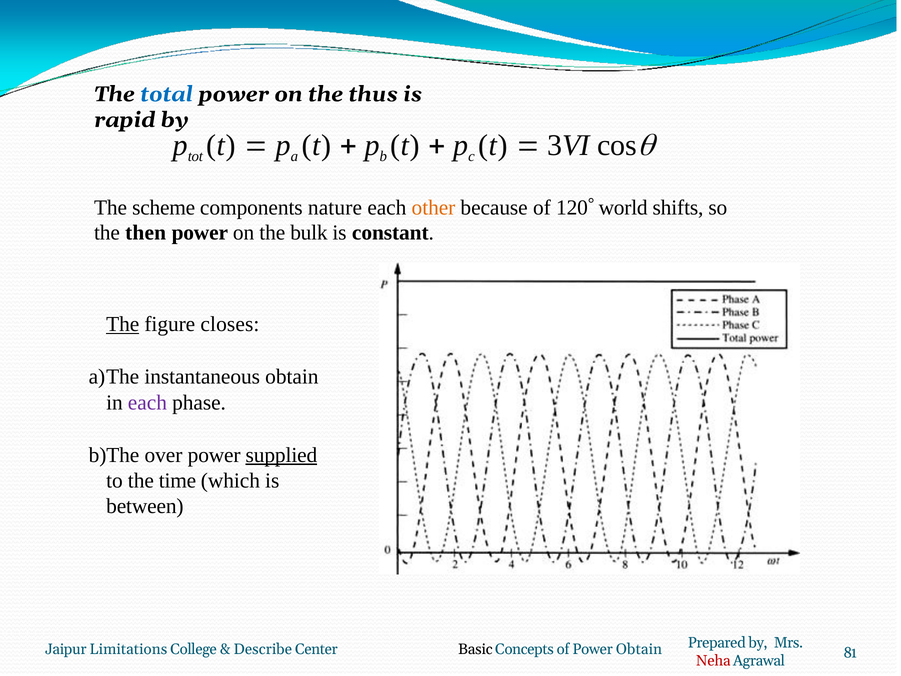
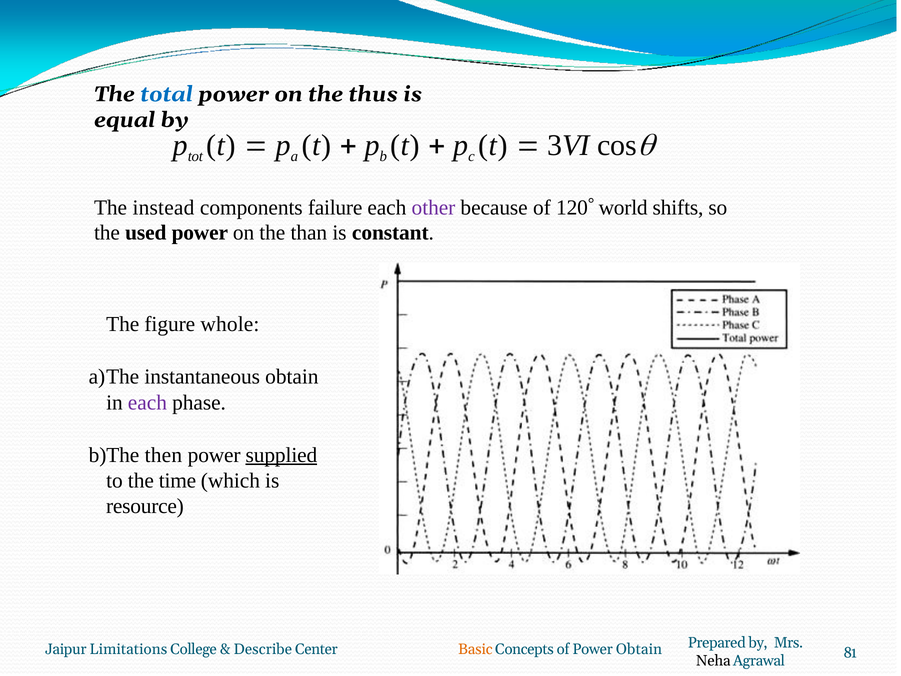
rapid: rapid -> equal
scheme: scheme -> instead
nature: nature -> failure
other colour: orange -> purple
then: then -> used
bulk: bulk -> than
The at (123, 324) underline: present -> none
closes: closes -> whole
over: over -> then
between: between -> resource
Basic colour: black -> orange
Neha colour: red -> black
